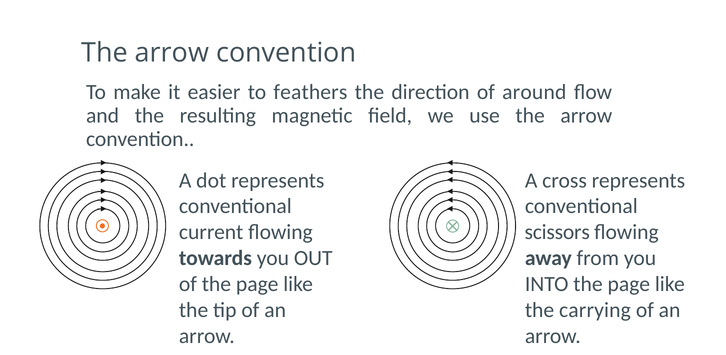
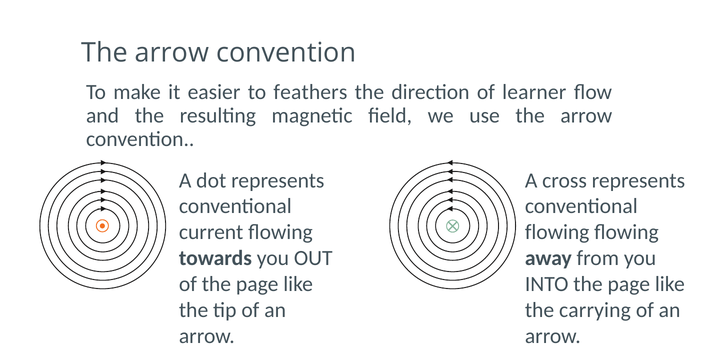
around: around -> learner
scissors at (557, 232): scissors -> flowing
